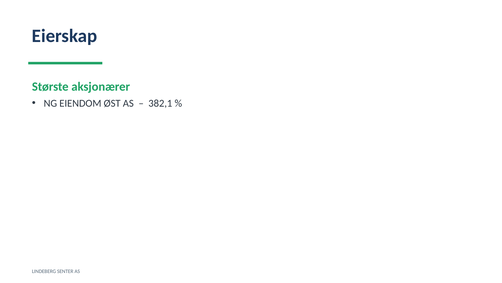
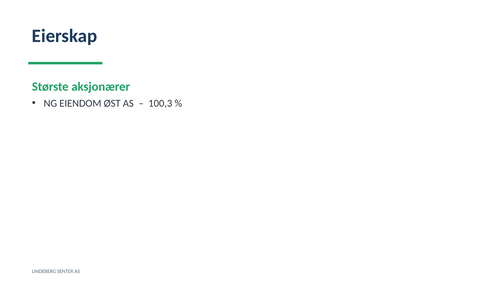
382,1: 382,1 -> 100,3
